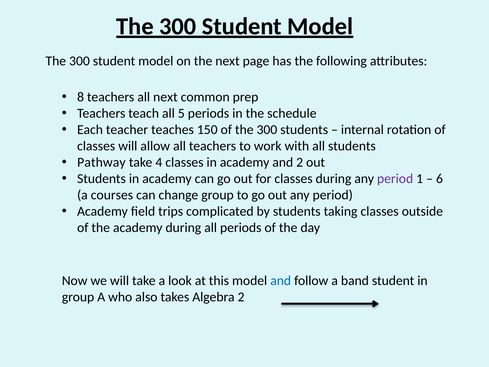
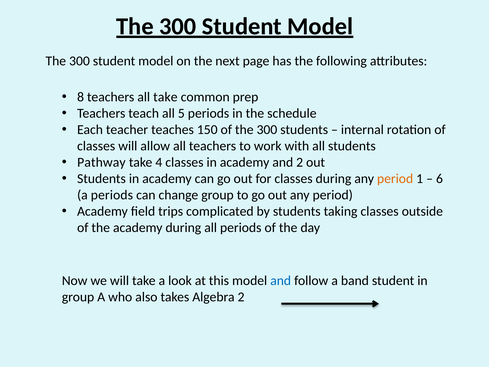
all next: next -> take
period at (395, 179) colour: purple -> orange
a courses: courses -> periods
